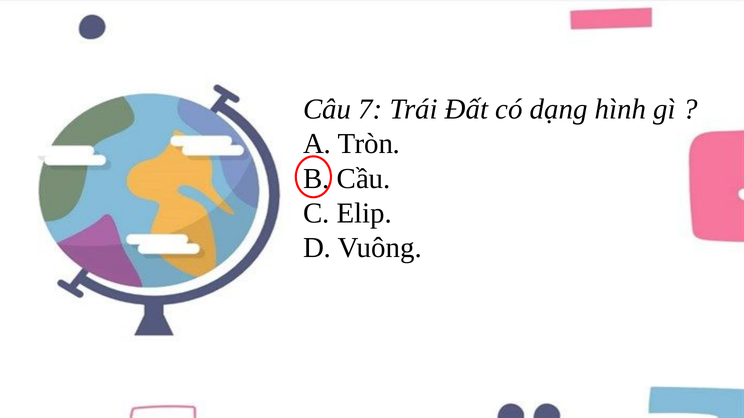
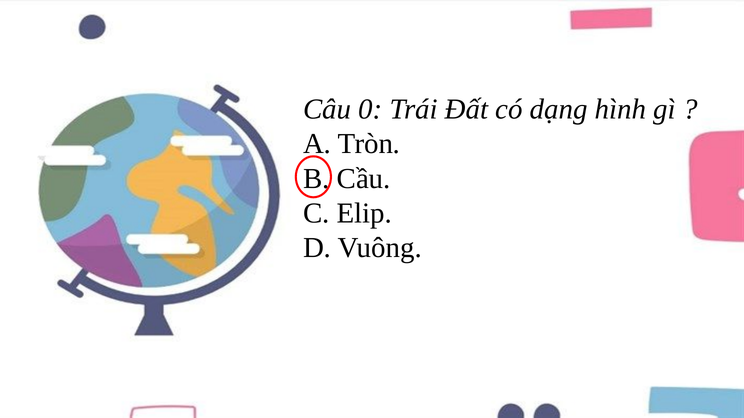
7: 7 -> 0
